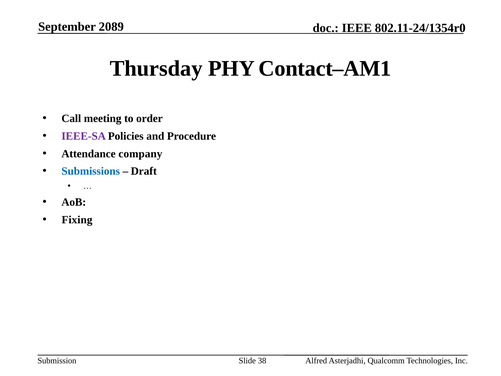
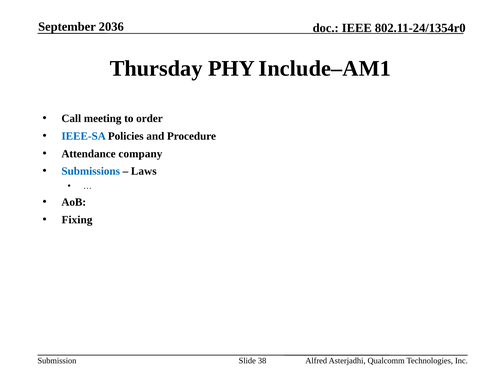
2089: 2089 -> 2036
Contact–AM1: Contact–AM1 -> Include–AM1
IEEE-SA colour: purple -> blue
Draft: Draft -> Laws
